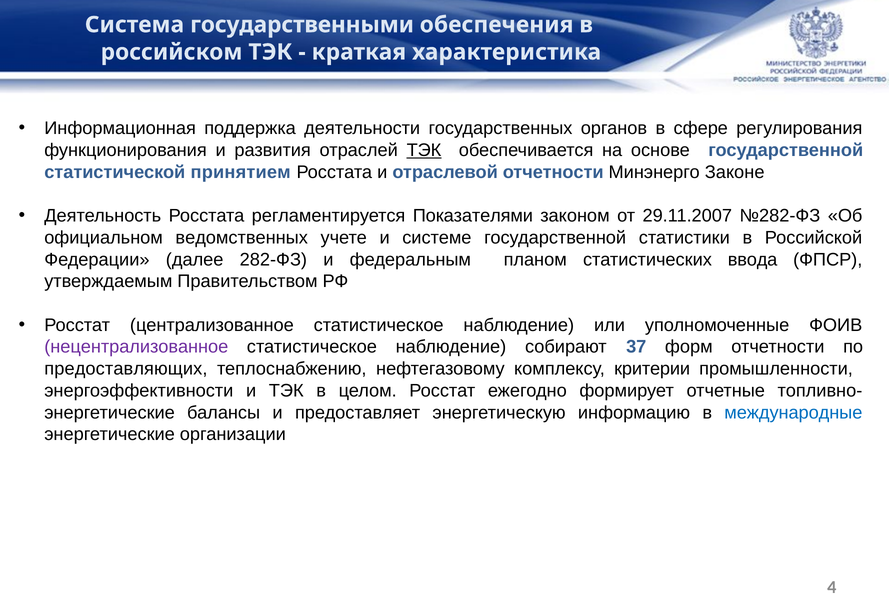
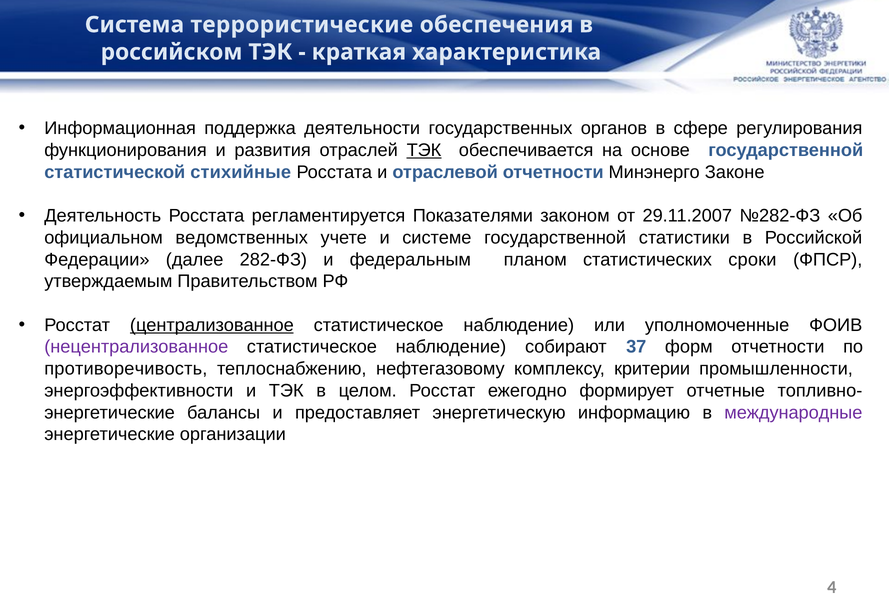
государственными: государственными -> террористические
принятием: принятием -> стихийные
ввода: ввода -> сроки
централизованное underline: none -> present
предоставляющих: предоставляющих -> противоречивость
международные colour: blue -> purple
